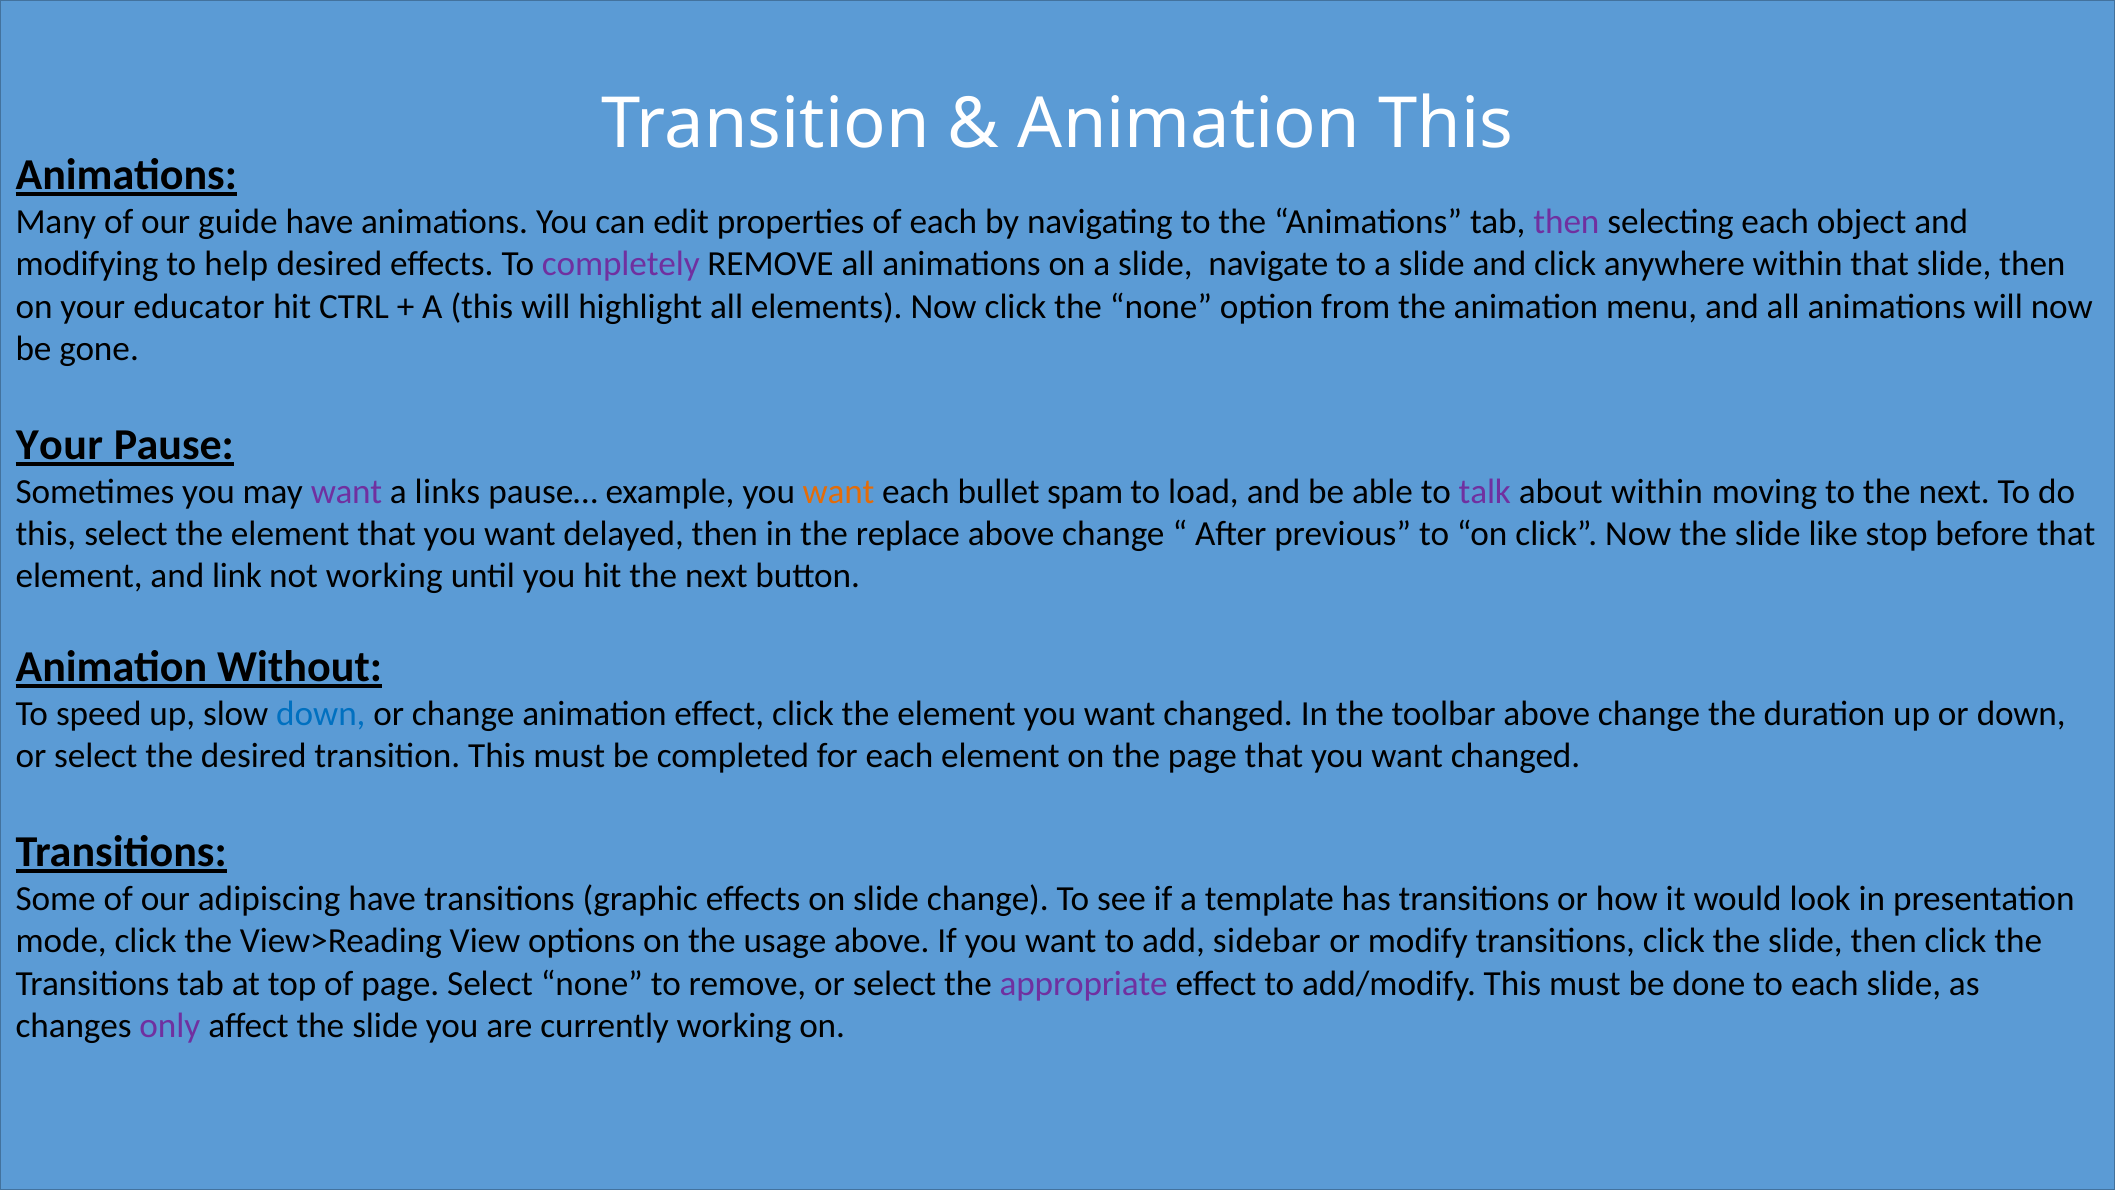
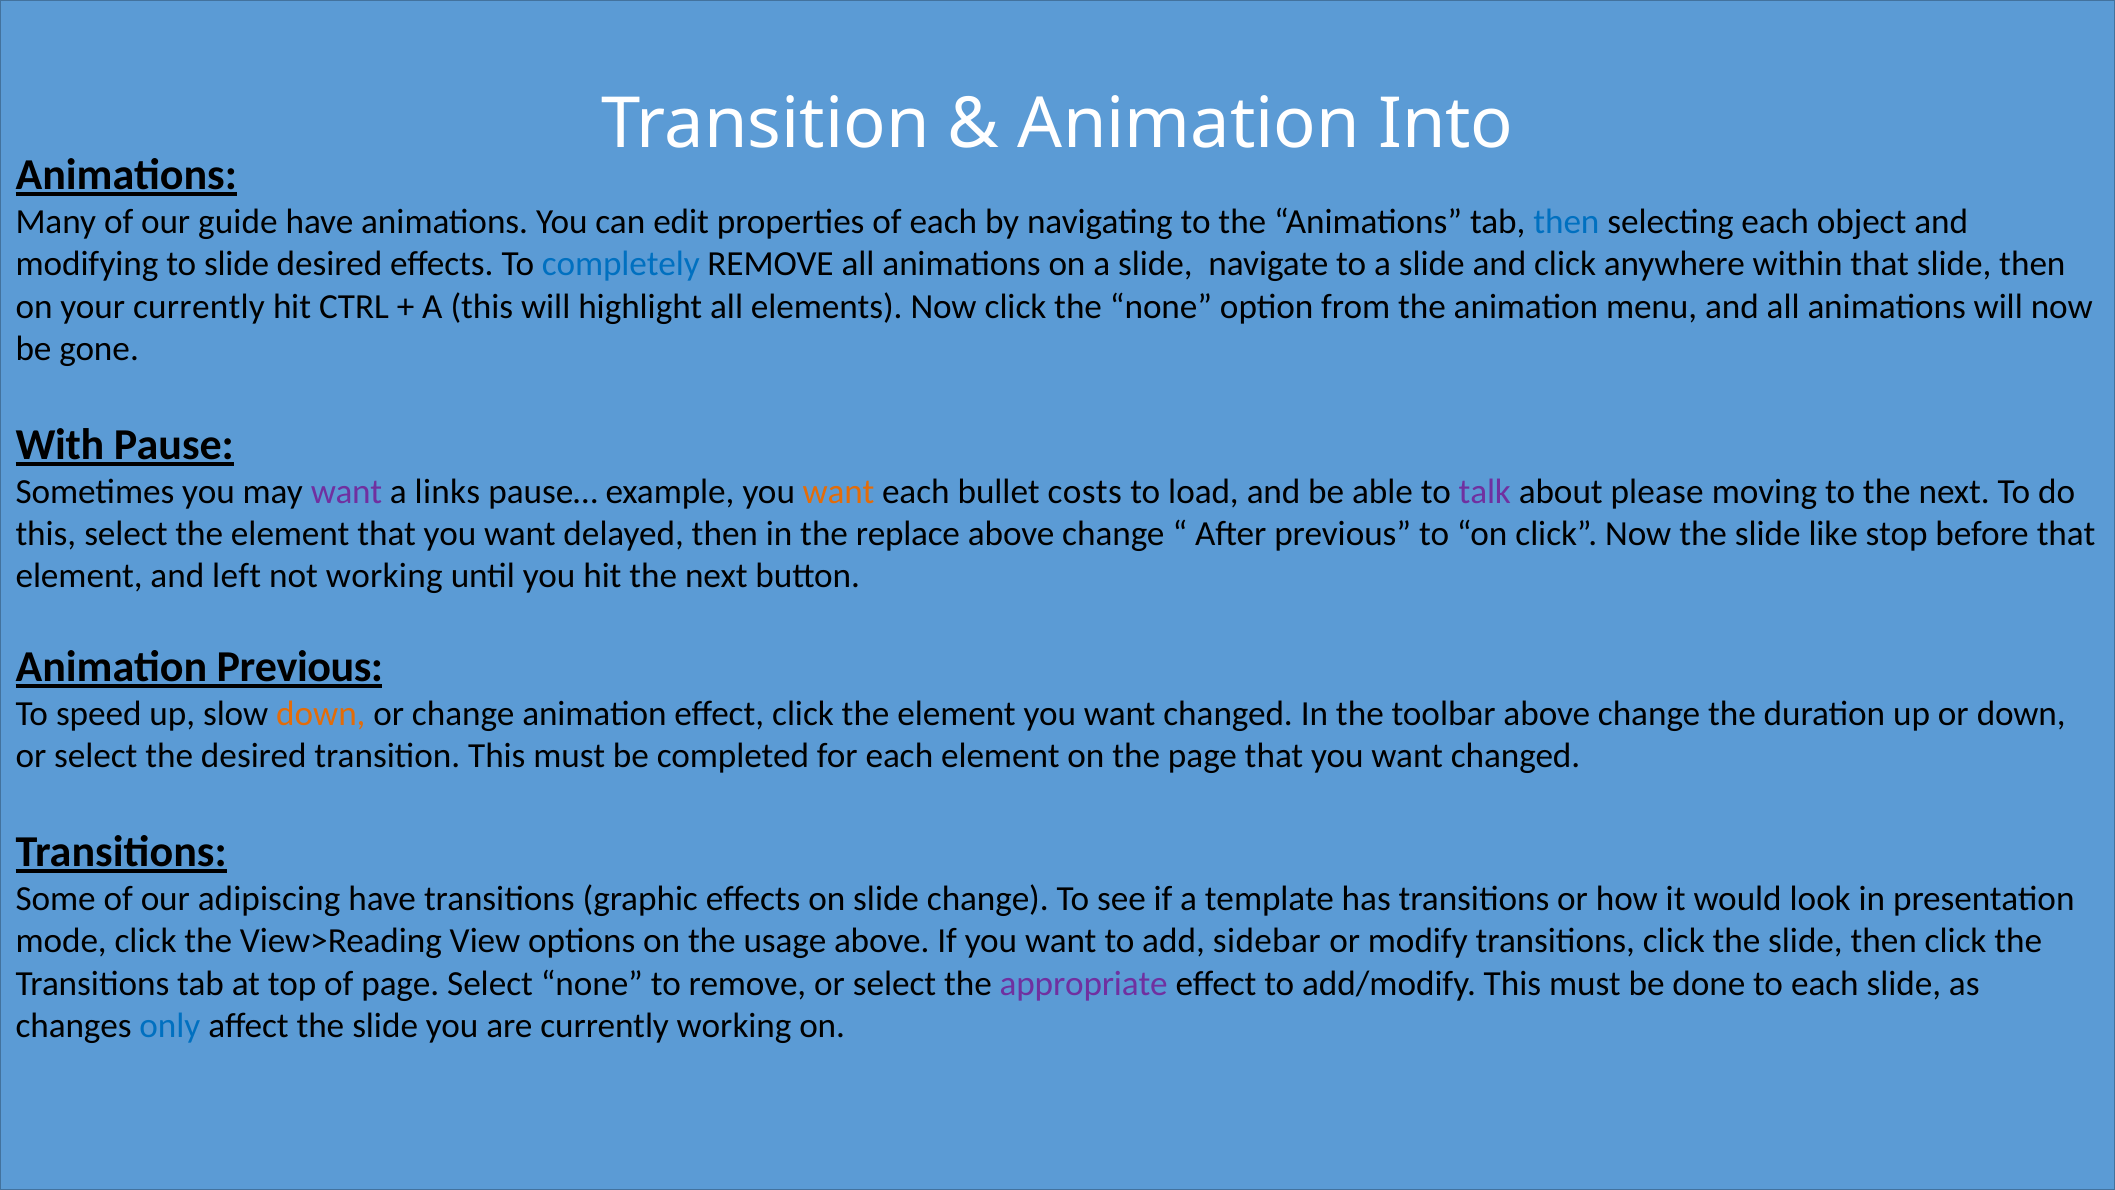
Animation This: This -> Into
then at (1566, 222) colour: purple -> blue
to help: help -> slide
completely colour: purple -> blue
your educator: educator -> currently
Your at (60, 445): Your -> With
spam: spam -> costs
about within: within -> please
link: link -> left
Animation Without: Without -> Previous
down at (321, 714) colour: blue -> orange
only colour: purple -> blue
